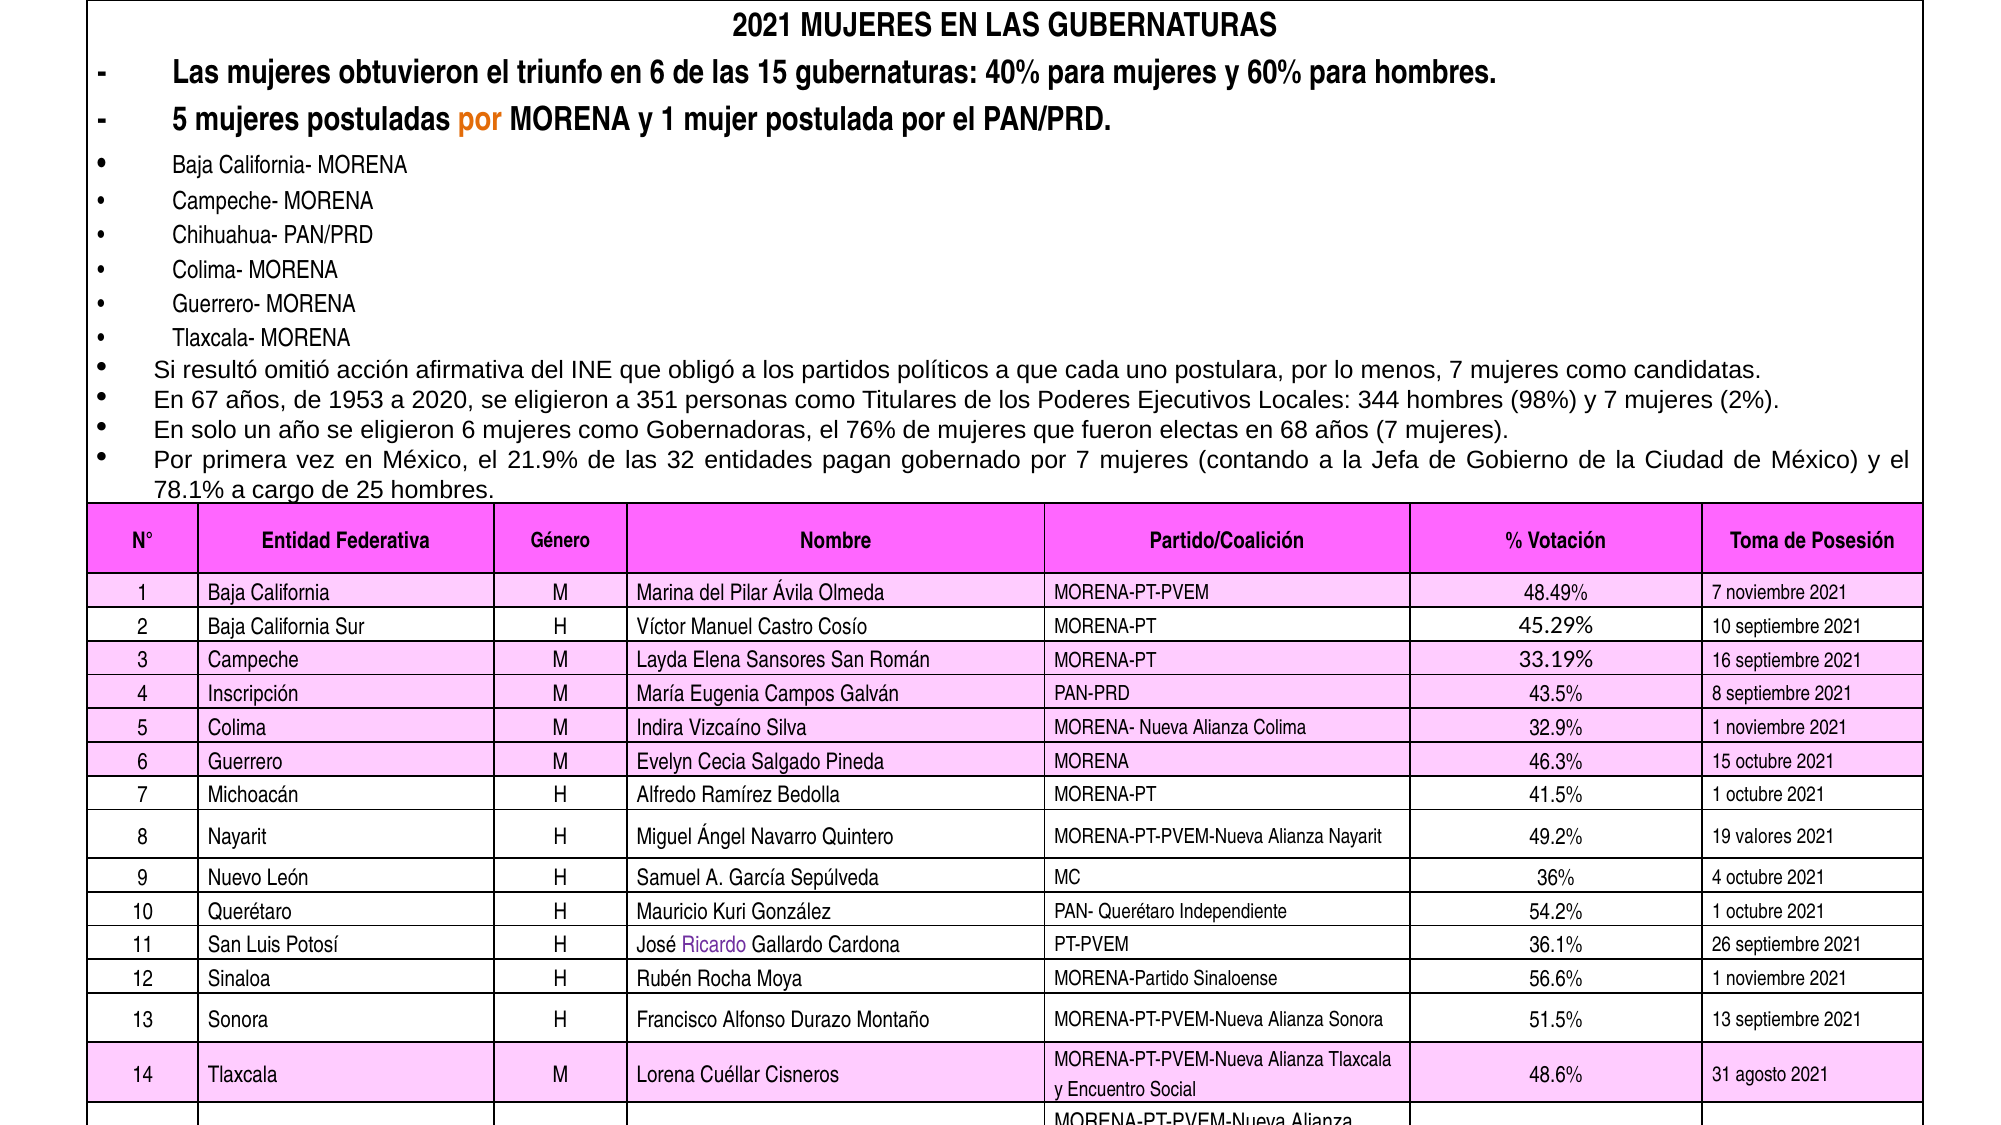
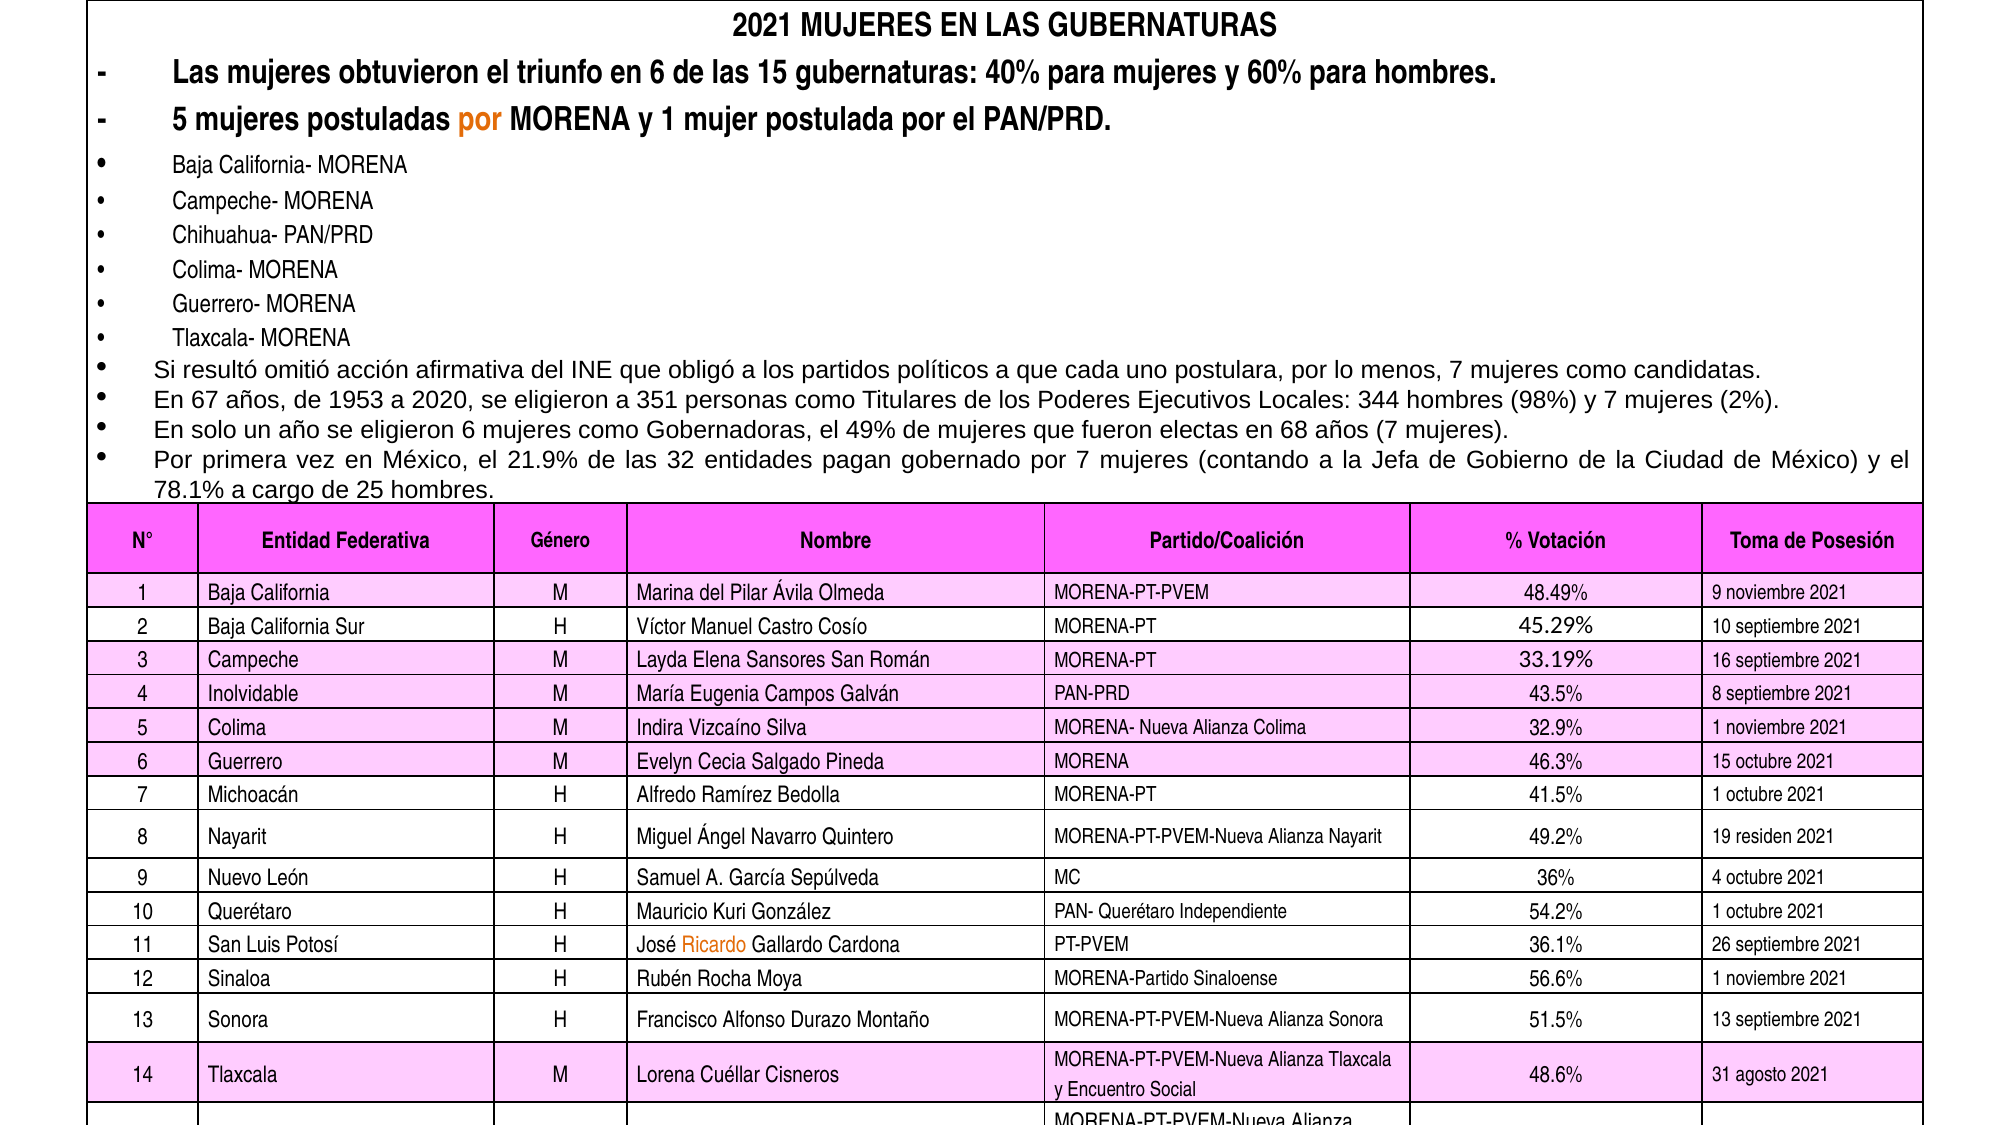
76%: 76% -> 49%
48.49% 7: 7 -> 9
Inscripción: Inscripción -> Inolvidable
valores: valores -> residen
Ricardo colour: purple -> orange
